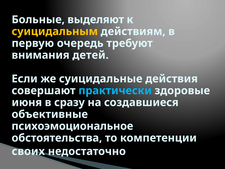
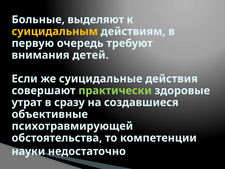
практически colour: light blue -> light green
июня: июня -> утрат
психоэмоциональное: психоэмоциональное -> психотравмирующей
своих: своих -> науки
